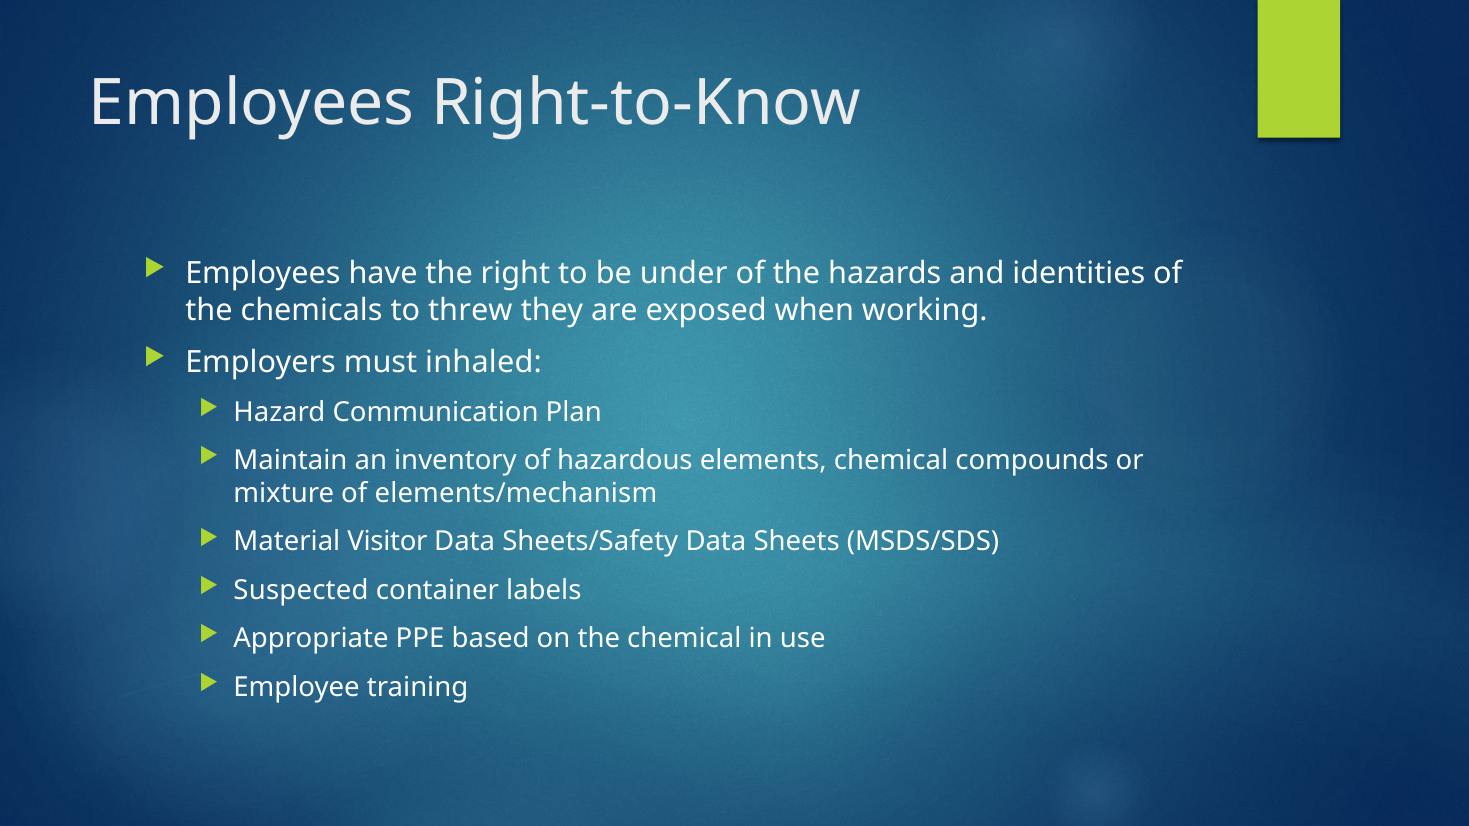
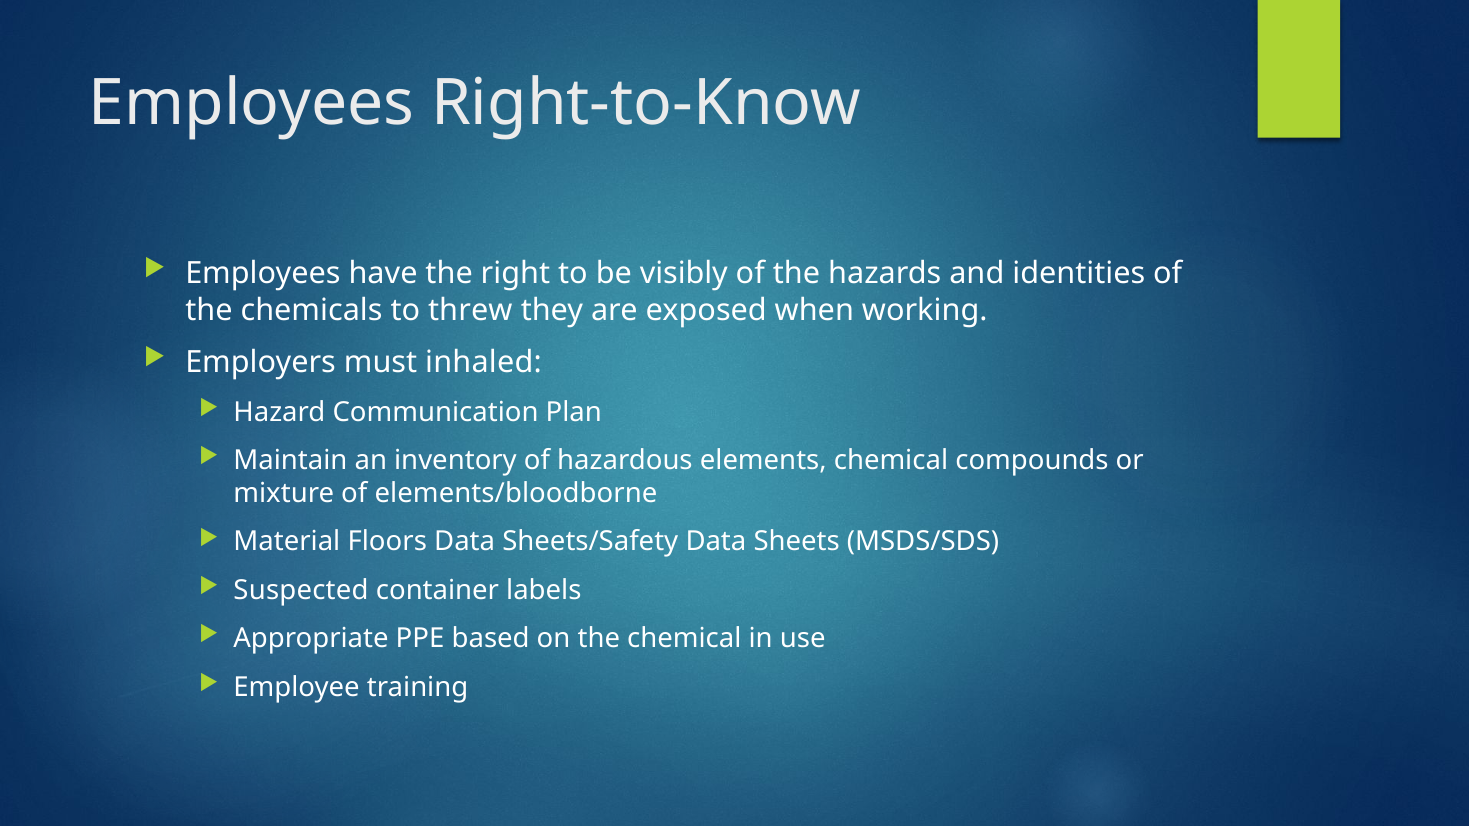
under: under -> visibly
elements/mechanism: elements/mechanism -> elements/bloodborne
Visitor: Visitor -> Floors
